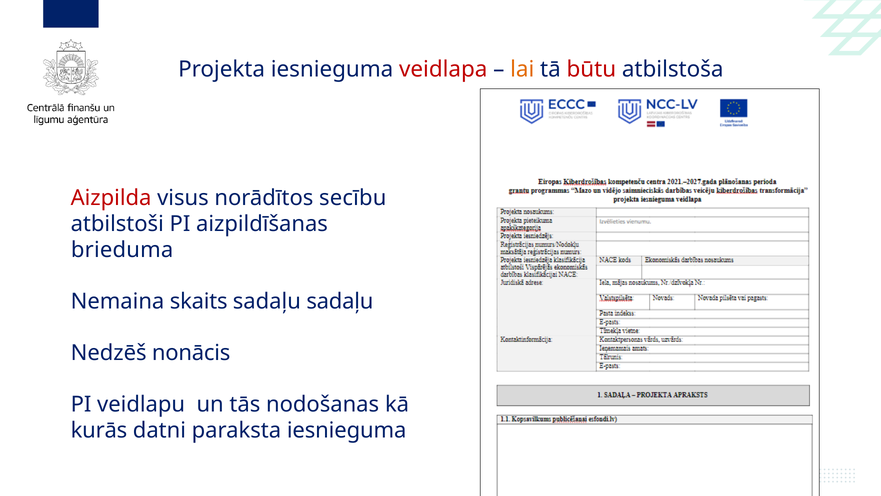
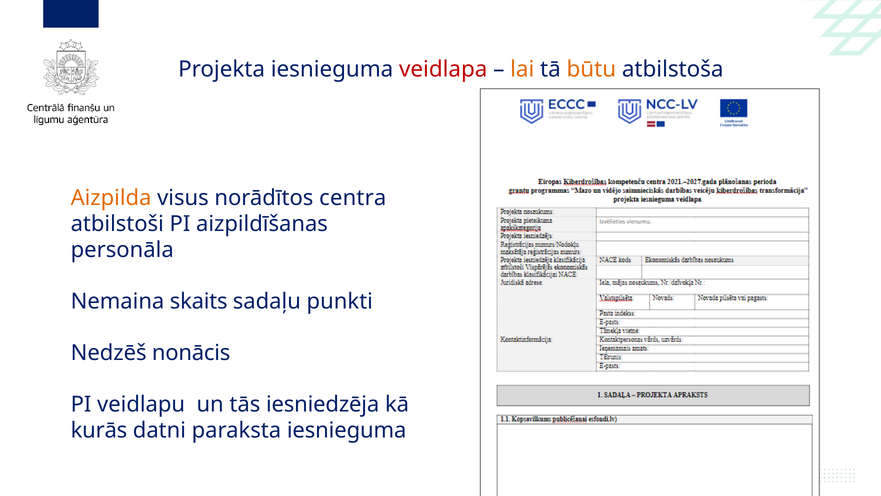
būtu colour: red -> orange
Aizpilda colour: red -> orange
secību: secību -> centra
brieduma: brieduma -> personāla
sadaļu sadaļu: sadaļu -> punkti
nodošanas: nodošanas -> iesniedzēja
